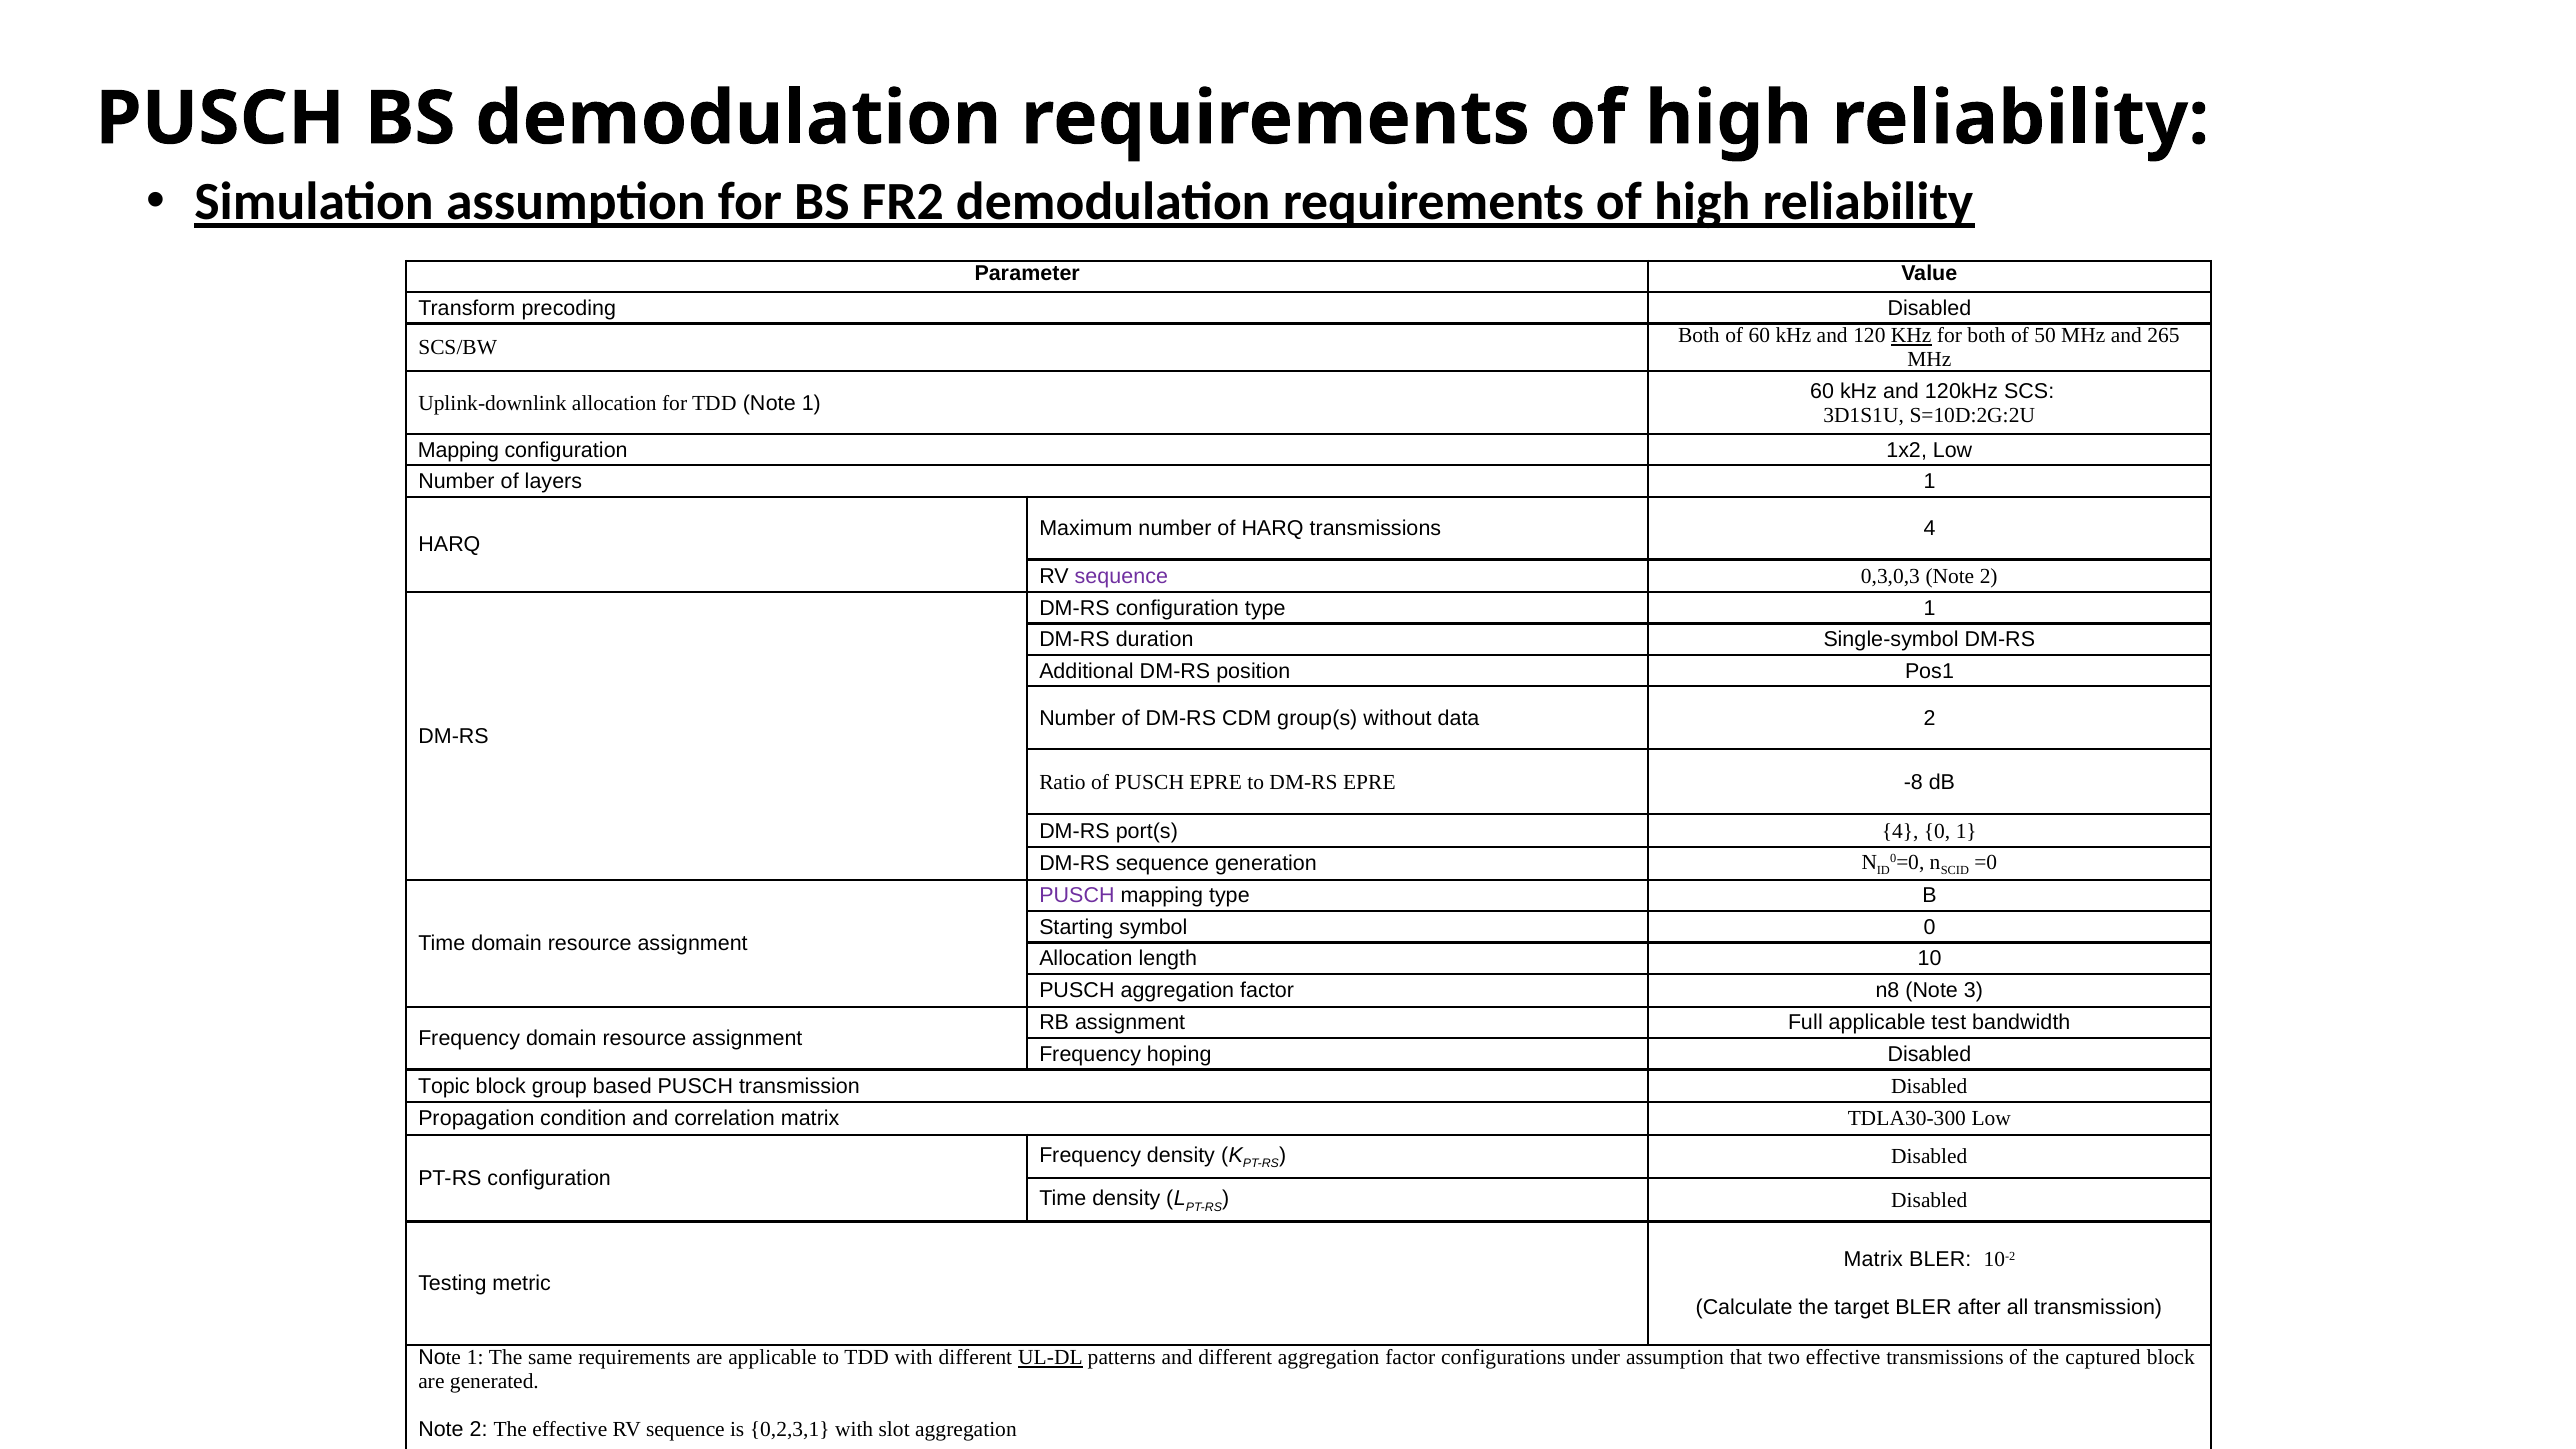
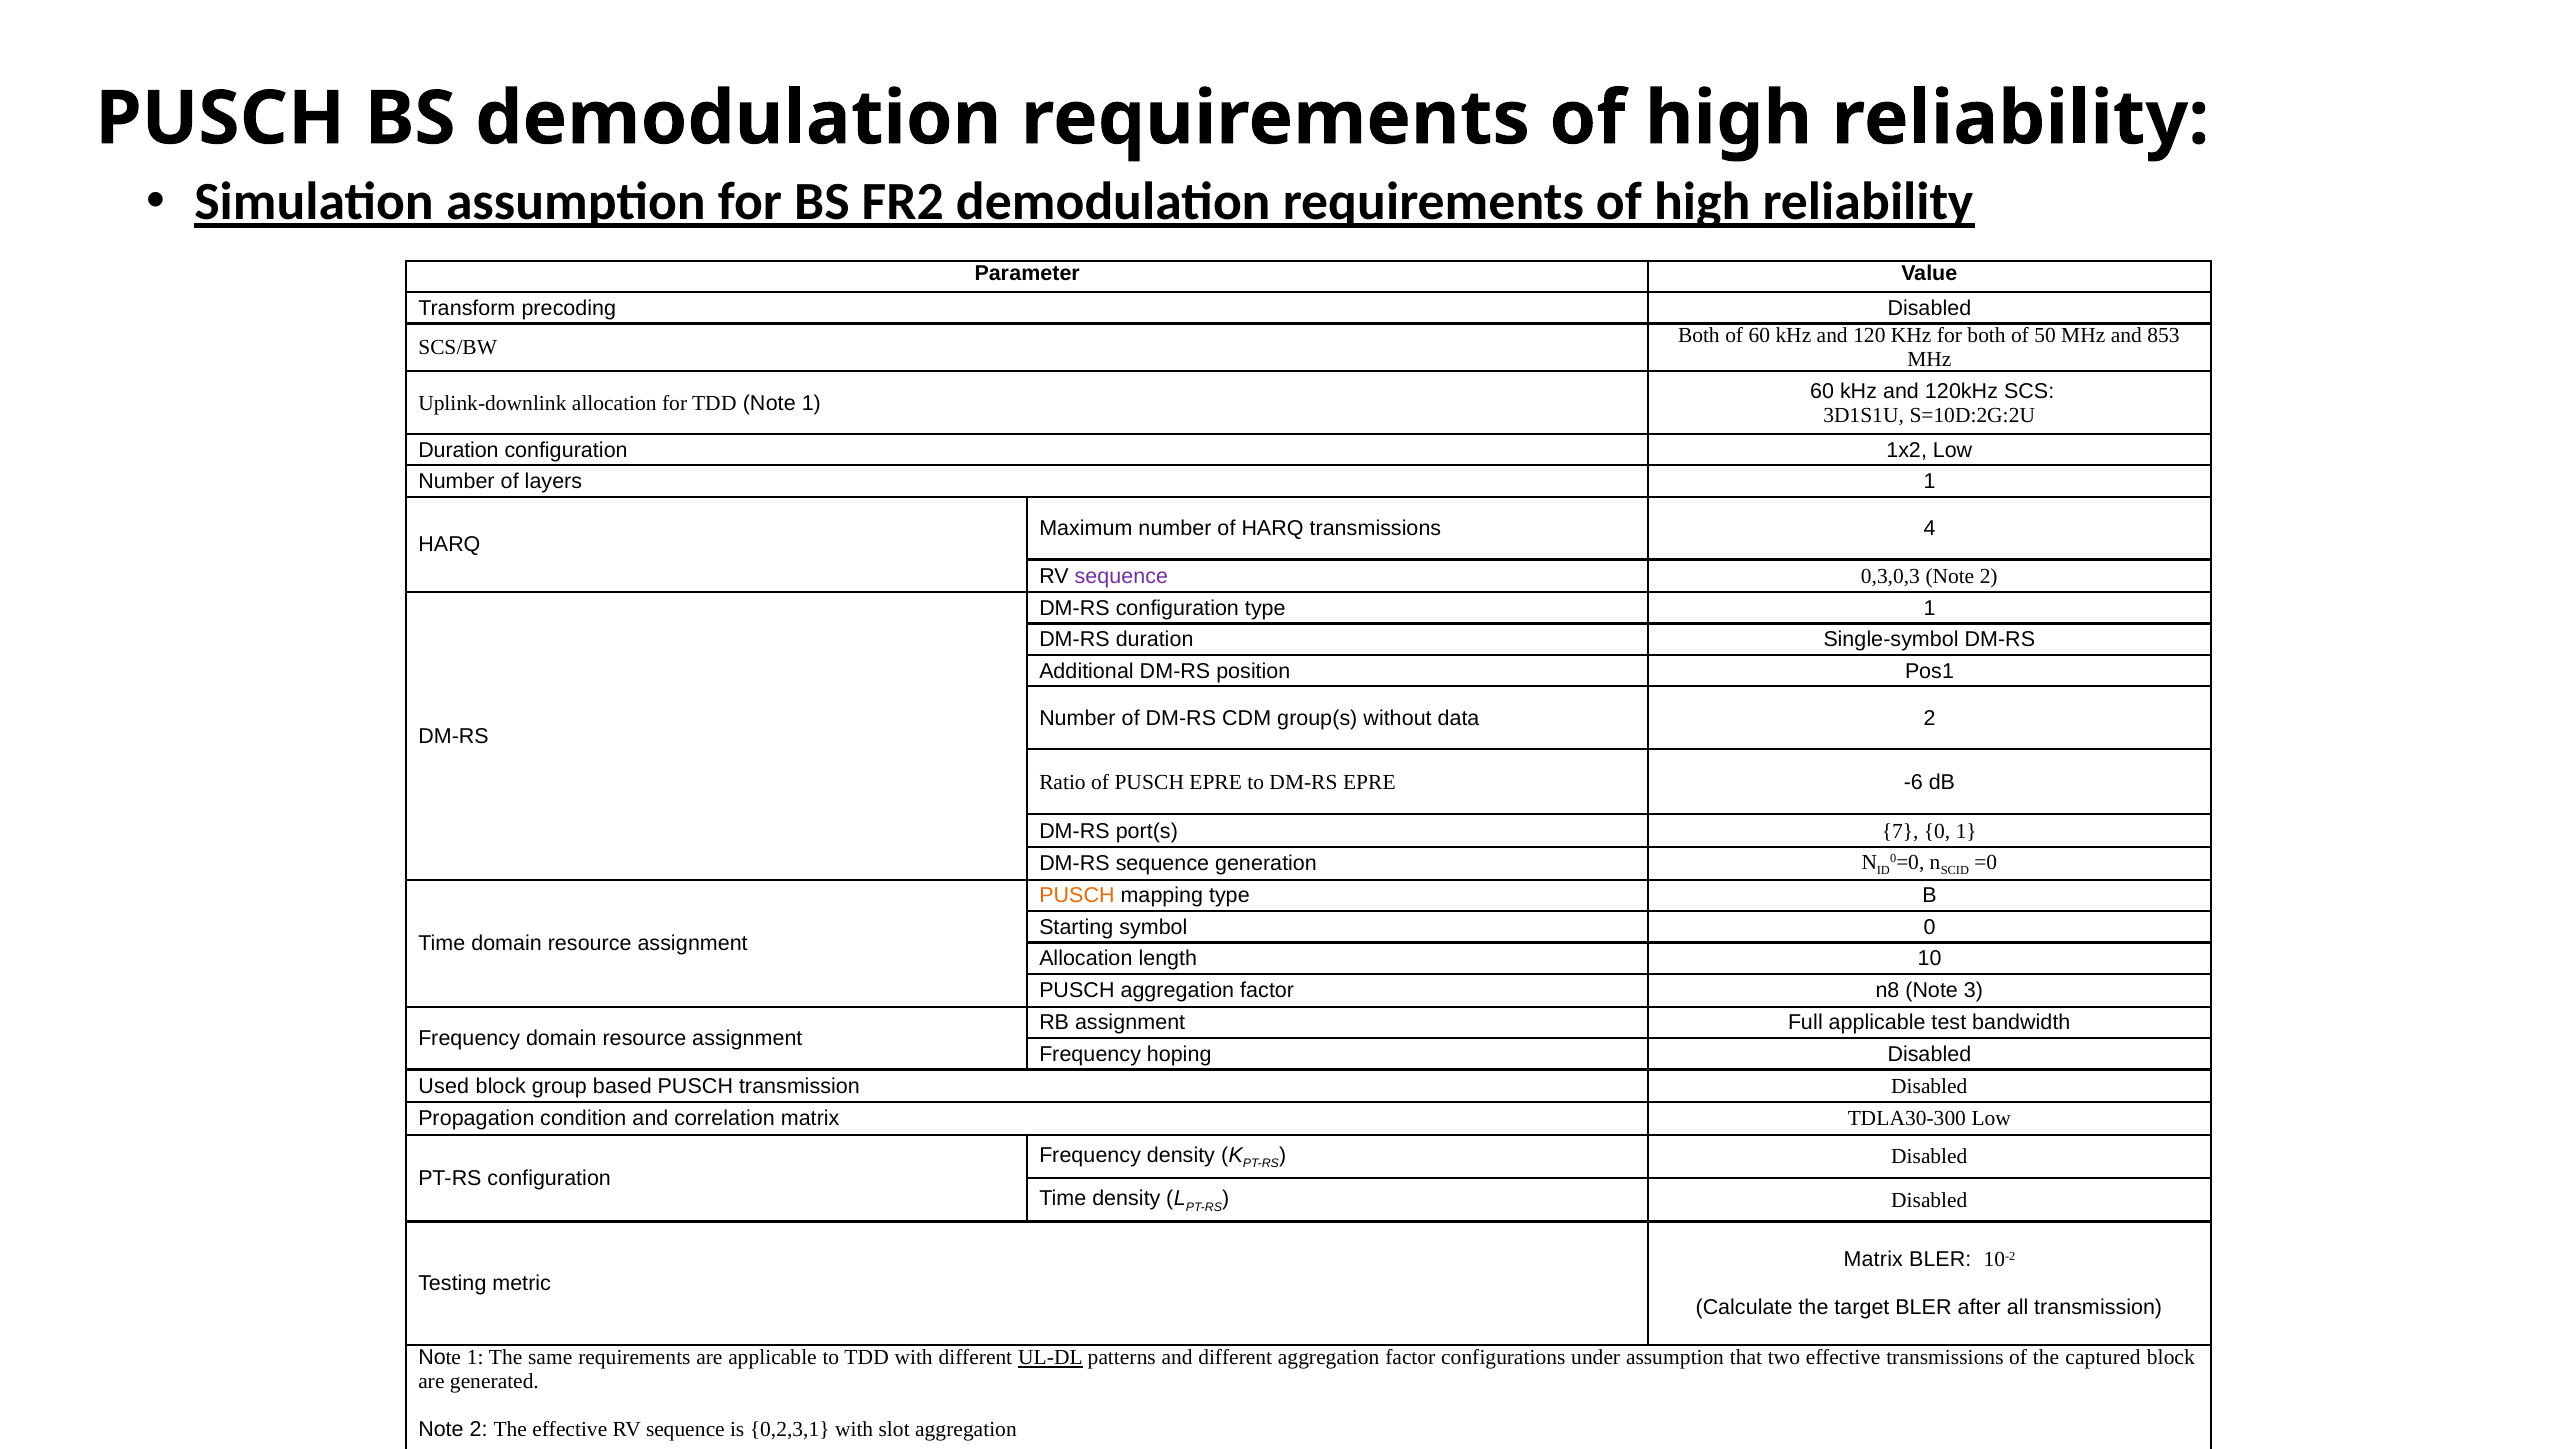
KHz at (1911, 336) underline: present -> none
265: 265 -> 853
Mapping at (458, 450): Mapping -> Duration
-8: -8 -> -6
port(s 4: 4 -> 7
PUSCH at (1077, 896) colour: purple -> orange
Topic: Topic -> Used
